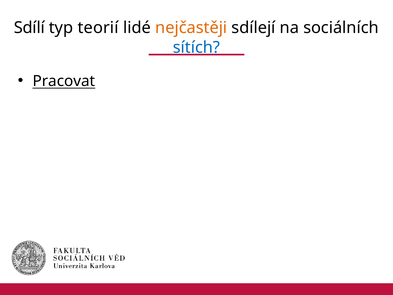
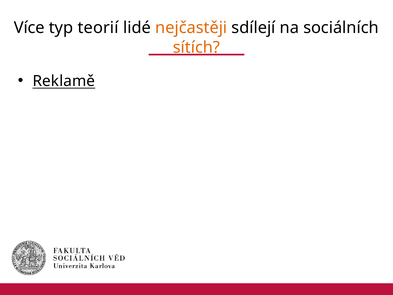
Sdílí: Sdílí -> Více
sítích colour: blue -> orange
Pracovat: Pracovat -> Reklamě
